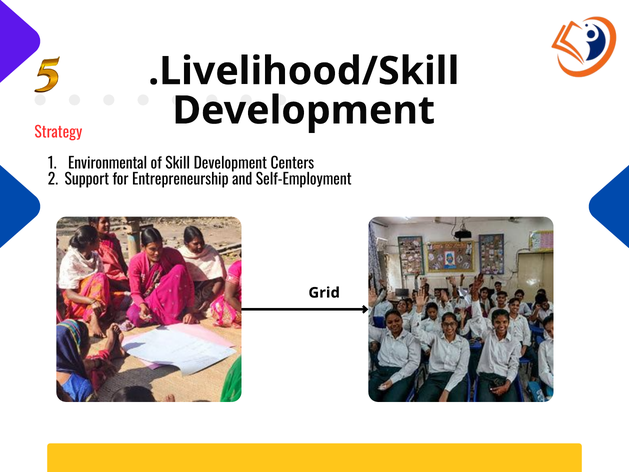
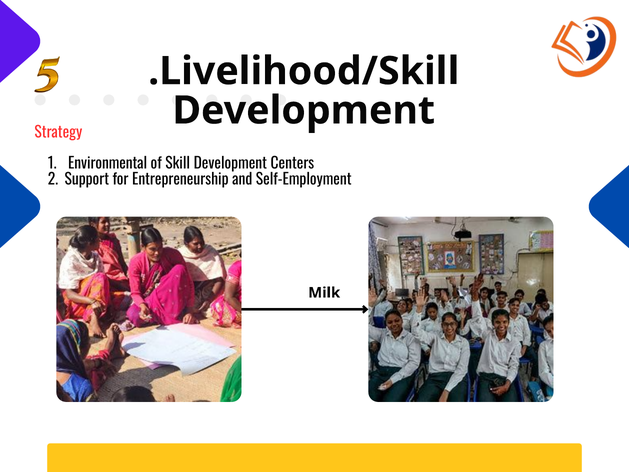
Grid: Grid -> Milk
